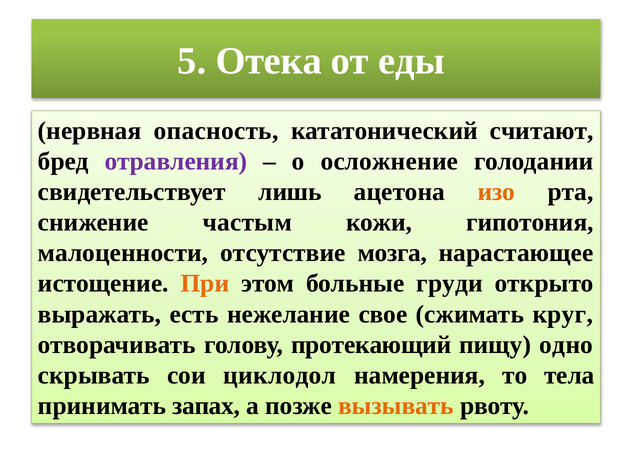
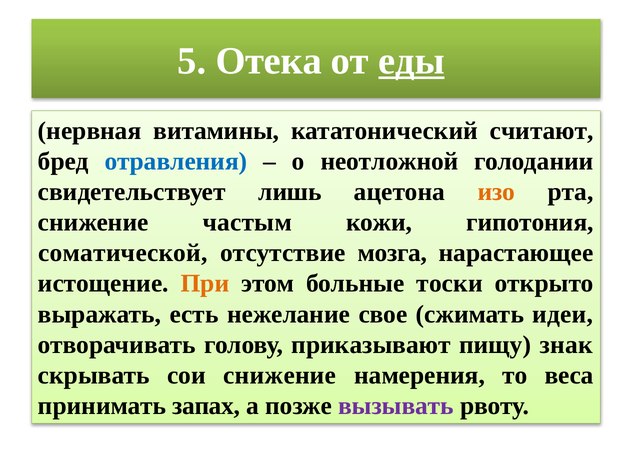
еды underline: none -> present
опасность: опасность -> витамины
отравления colour: purple -> blue
осложнение: осложнение -> неотложной
малоценности: малоценности -> соматической
груди: груди -> тоски
круг: круг -> идеи
протекающий: протекающий -> приказывают
одно: одно -> знак
сои циклодол: циклодол -> снижение
тела: тела -> веса
вызывать colour: orange -> purple
